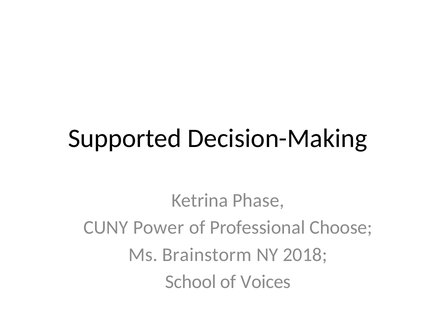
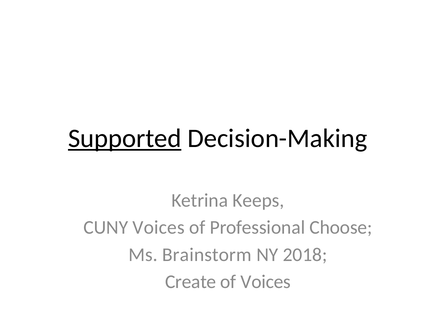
Supported underline: none -> present
Phase: Phase -> Keeps
CUNY Power: Power -> Voices
School: School -> Create
